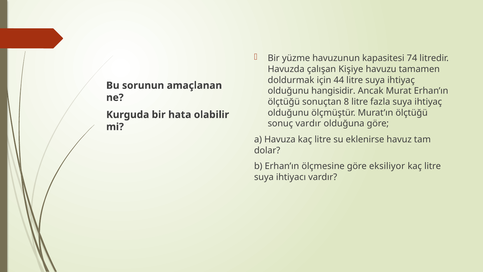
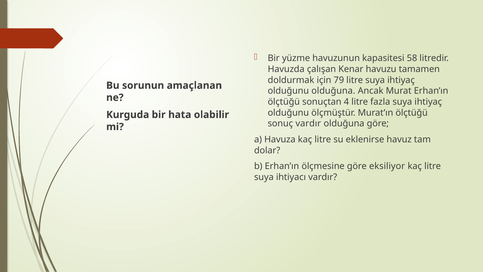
74: 74 -> 58
Kişiye: Kişiye -> Kenar
44: 44 -> 79
olduğunu hangisidir: hangisidir -> olduğuna
8: 8 -> 4
